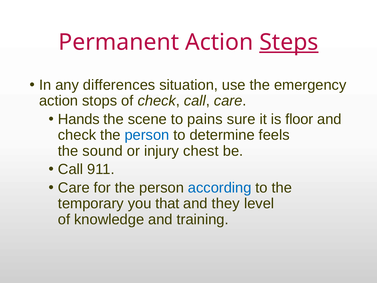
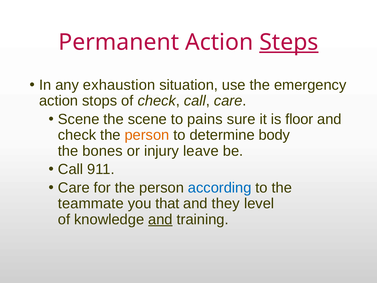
differences: differences -> exhaustion
Hands at (79, 119): Hands -> Scene
person at (147, 135) colour: blue -> orange
feels: feels -> body
sound: sound -> bones
chest: chest -> leave
temporary: temporary -> teammate
and at (160, 219) underline: none -> present
